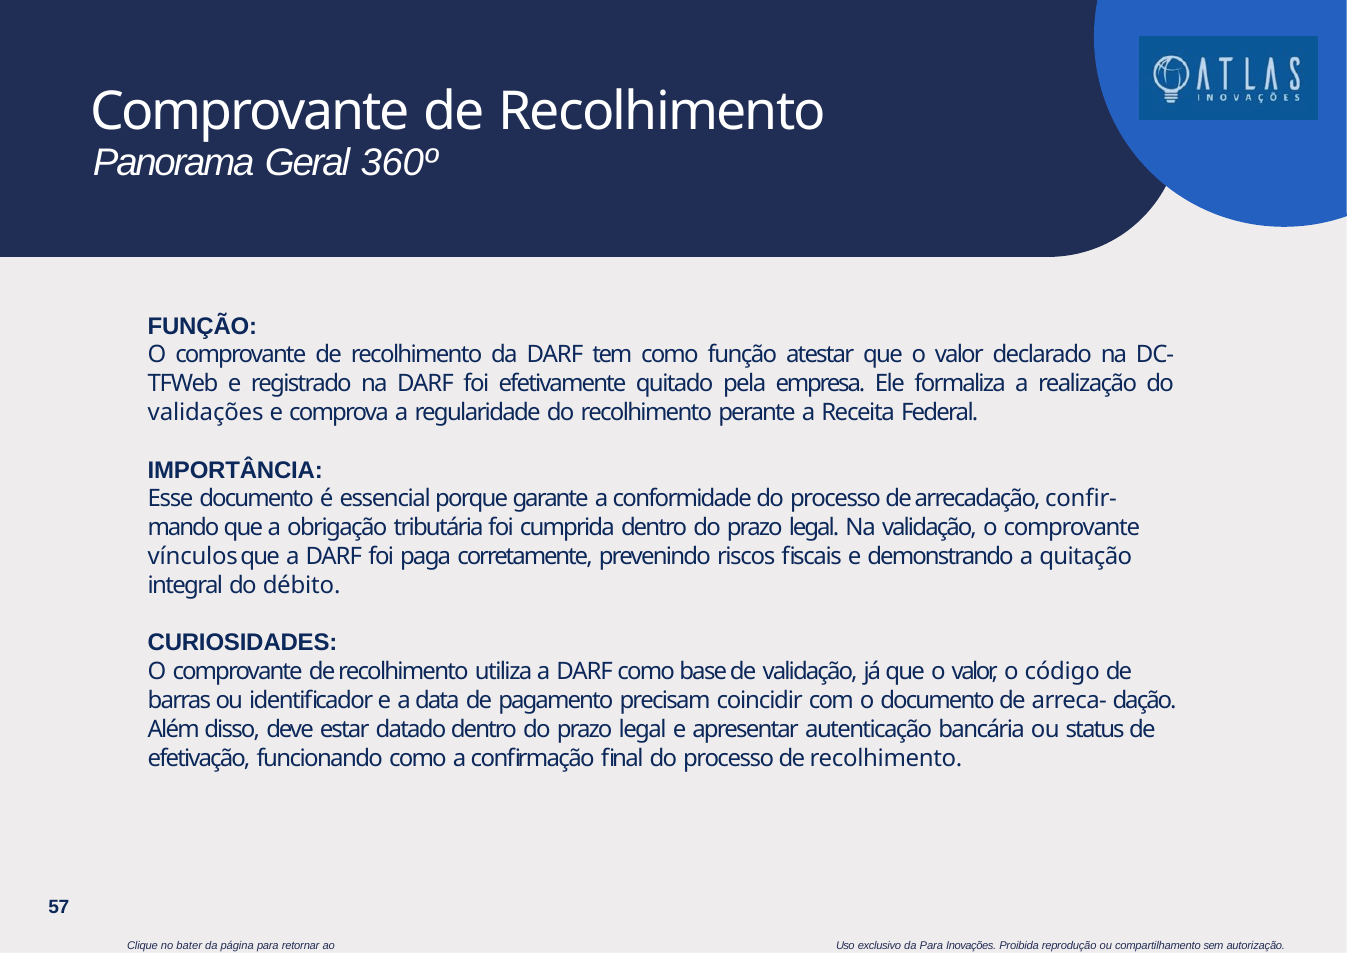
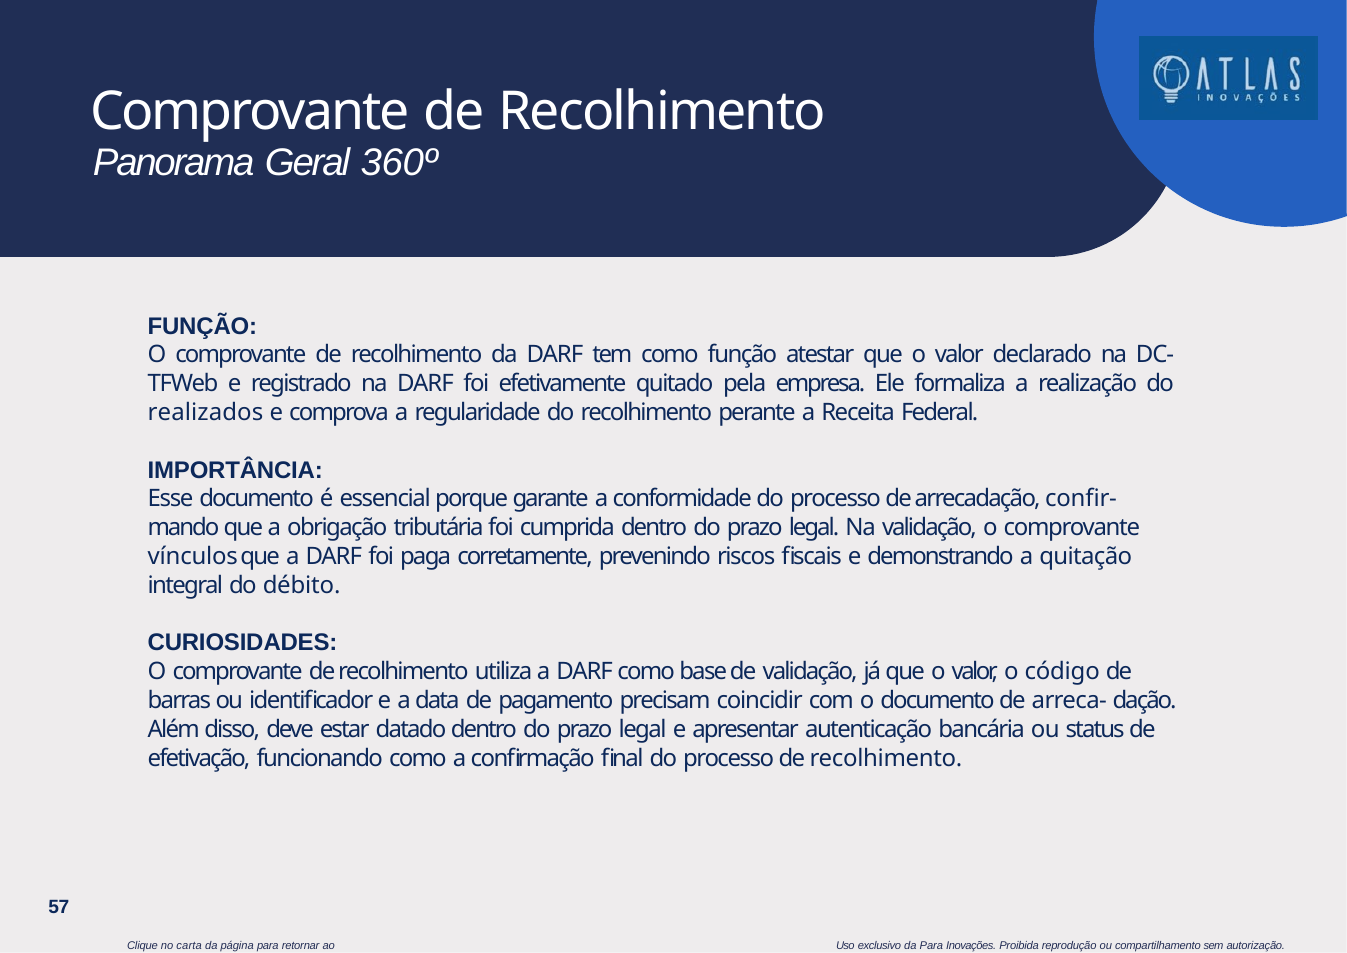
validações: validações -> realizados
bater: bater -> carta
